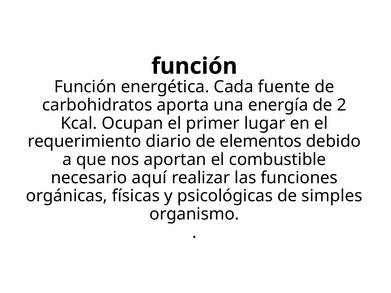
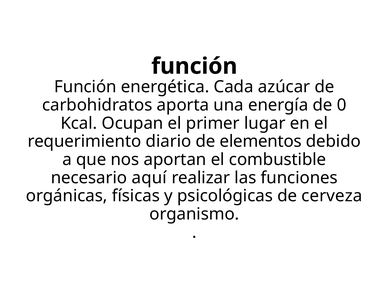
fuente: fuente -> azúcar
2: 2 -> 0
simples: simples -> cerveza
